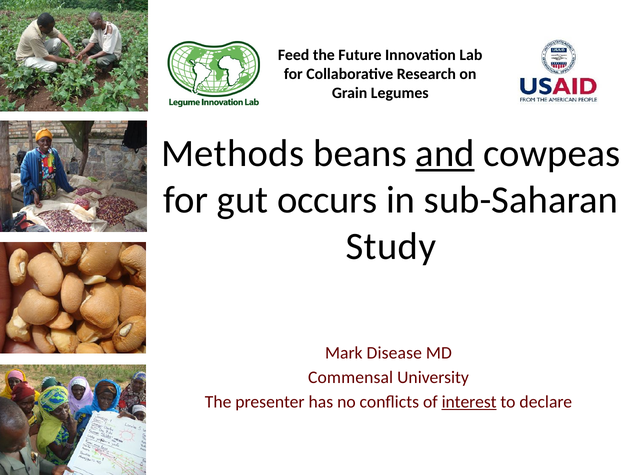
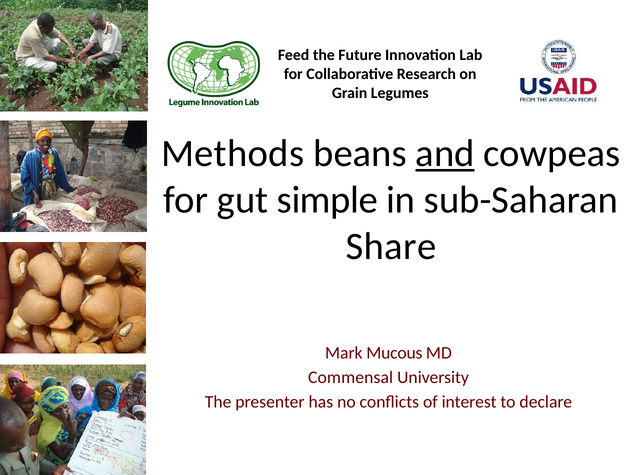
occurs: occurs -> simple
Study: Study -> Share
Disease: Disease -> Mucous
interest underline: present -> none
